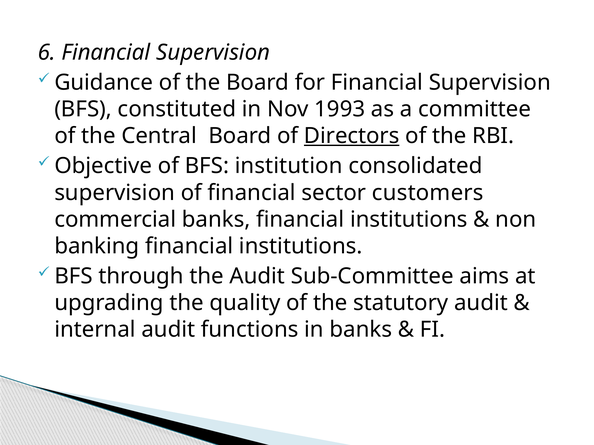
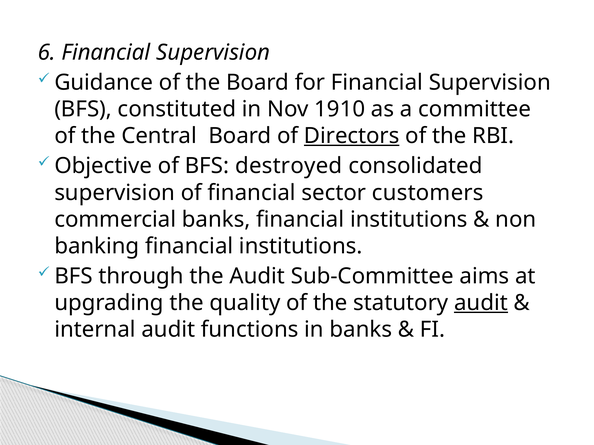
1993: 1993 -> 1910
institution: institution -> destroyed
audit at (481, 303) underline: none -> present
